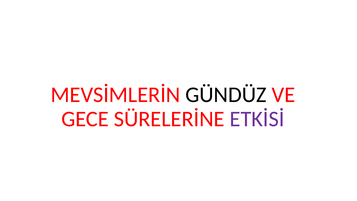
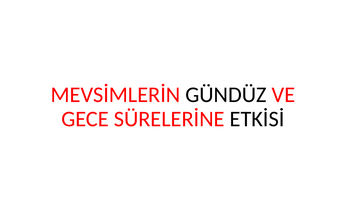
ETKİSİ colour: purple -> black
